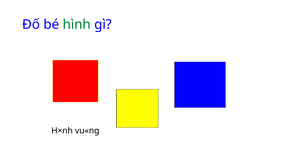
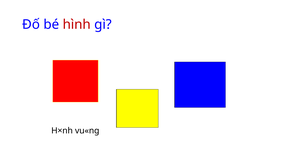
hình colour: green -> red
